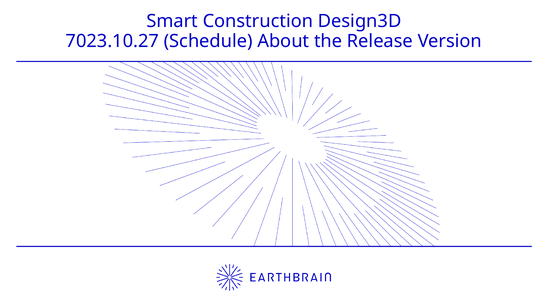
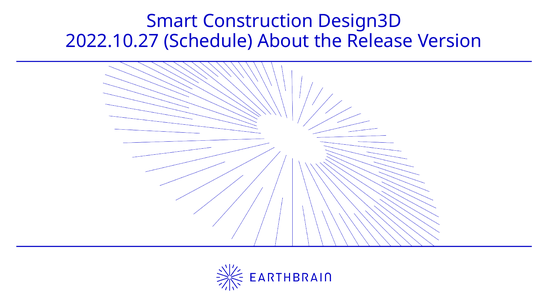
7023.10.27: 7023.10.27 -> 2022.10.27
